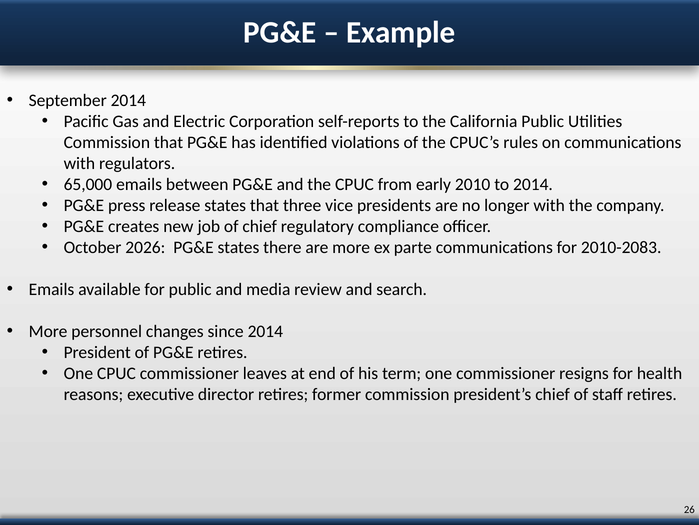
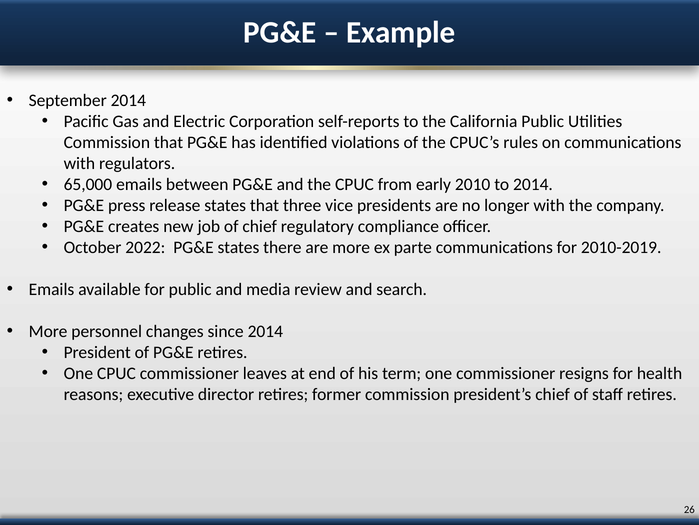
2026: 2026 -> 2022
2010-2083: 2010-2083 -> 2010-2019
